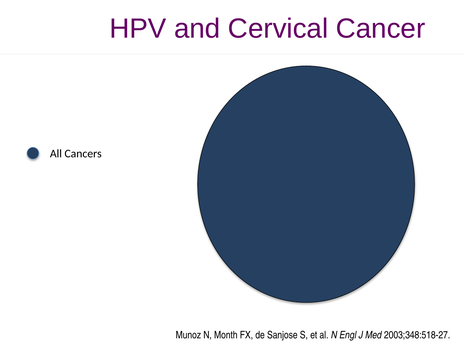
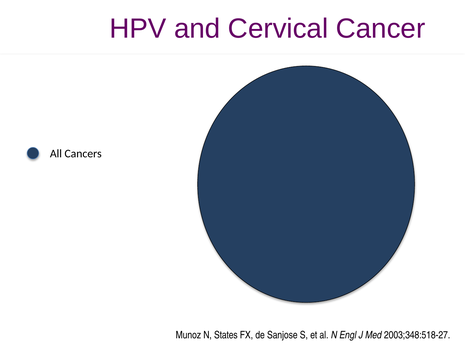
Month: Month -> States
